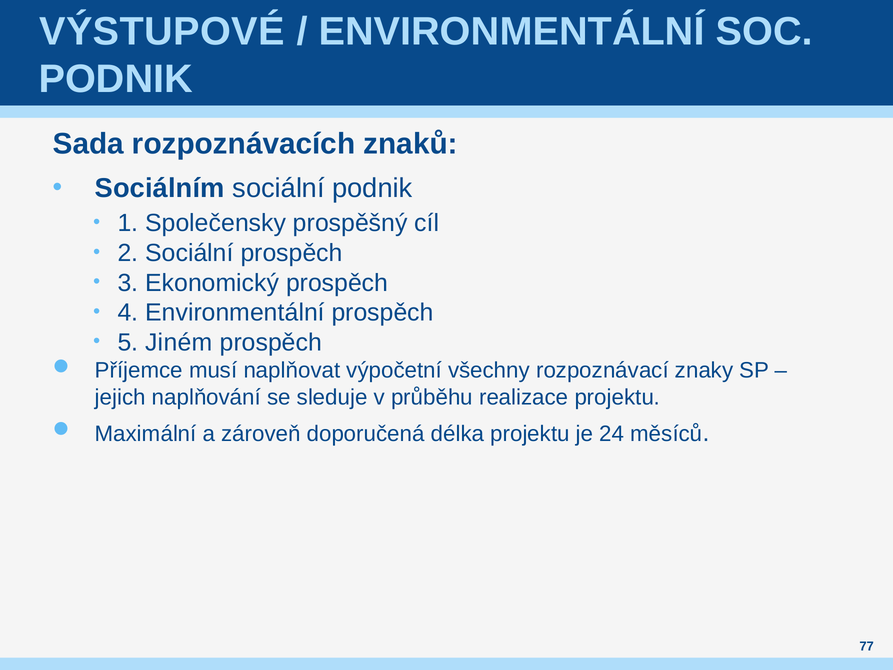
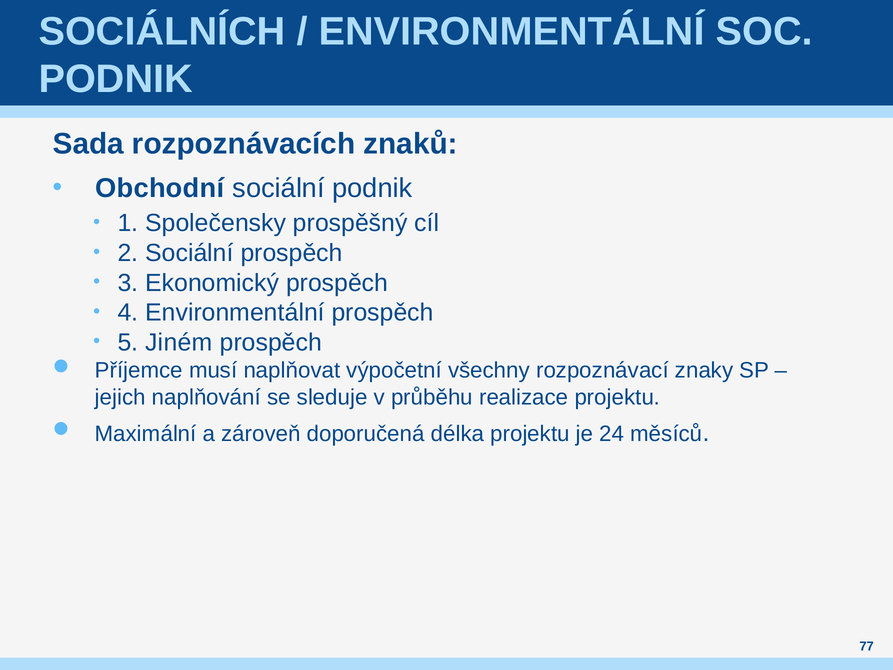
VÝSTUPOVÉ: VÝSTUPOVÉ -> SOCIÁLNÍCH
Sociálním: Sociálním -> Obchodní
